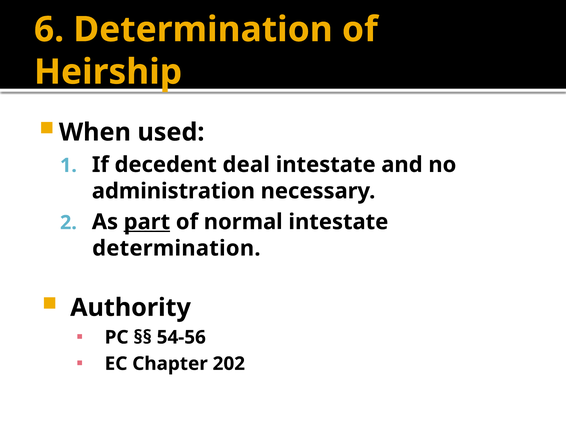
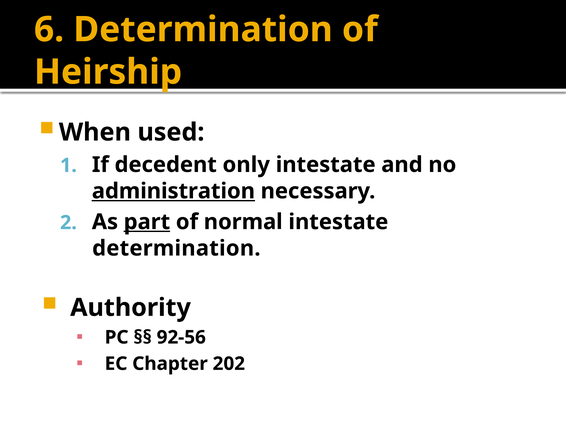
deal: deal -> only
administration underline: none -> present
54-56: 54-56 -> 92-56
